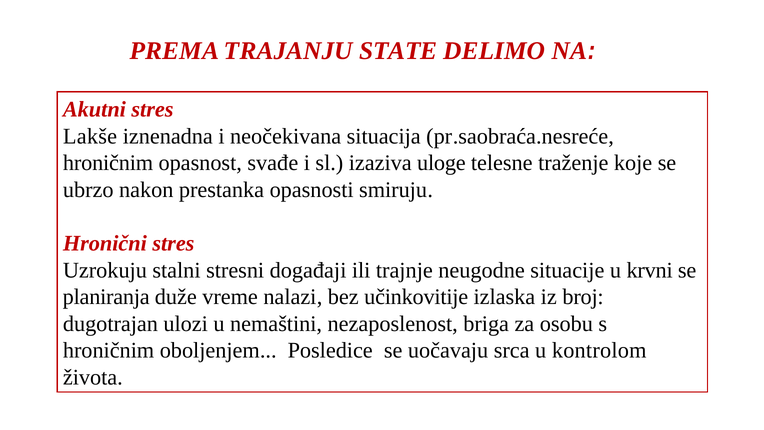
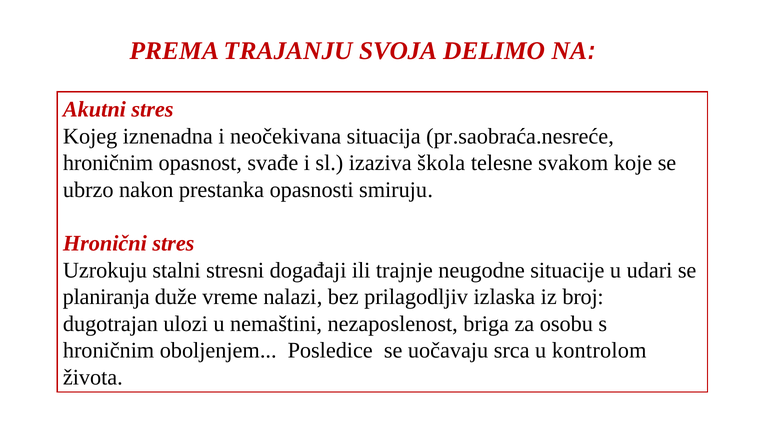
STATE: STATE -> SVOJA
Lakše: Lakše -> Kojeg
uloge: uloge -> škola
traženje: traženje -> svakom
krvni: krvni -> udari
učinkovitije: učinkovitije -> prilagodljiv
